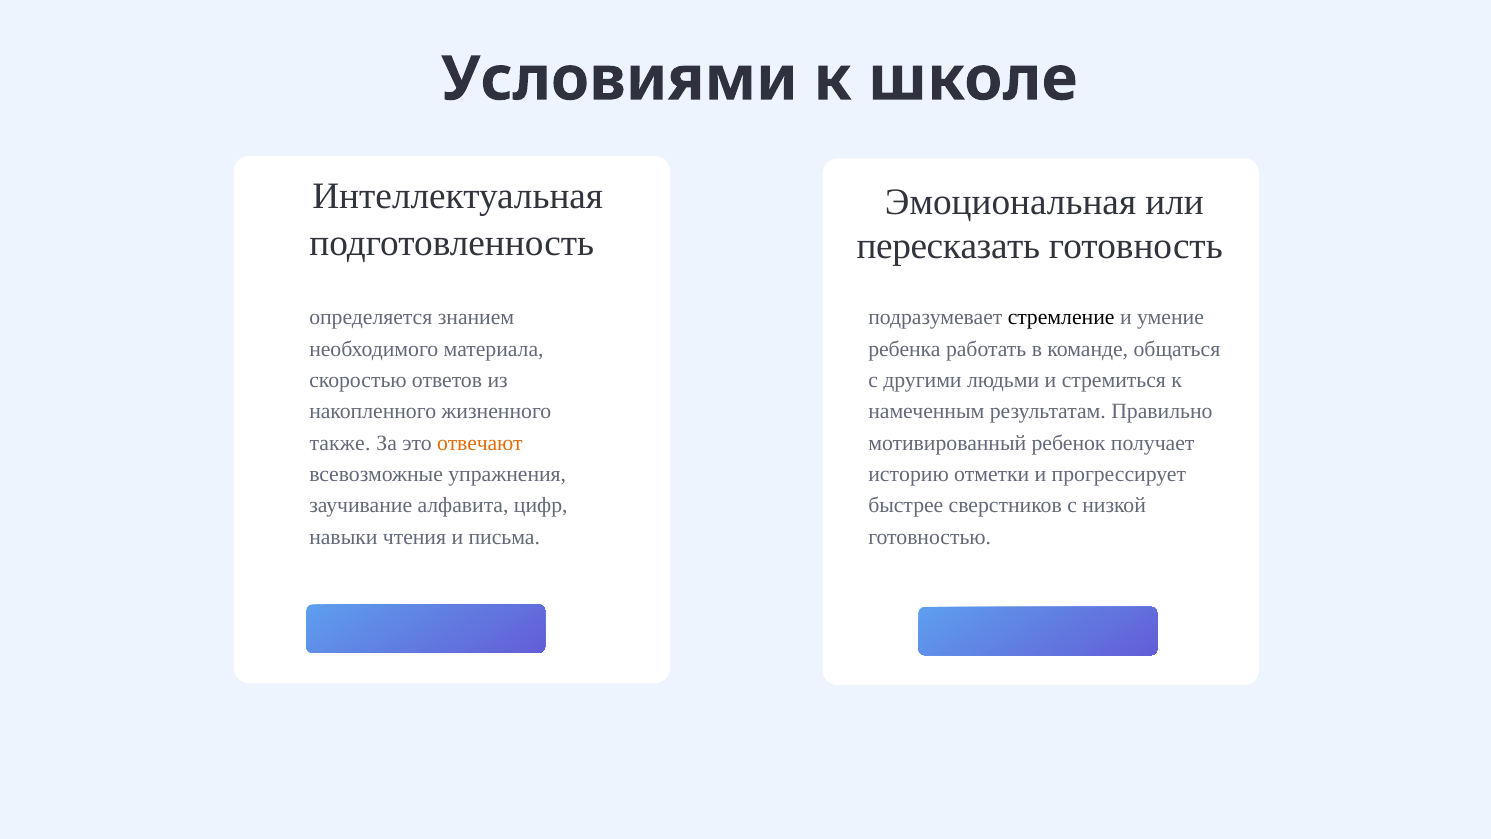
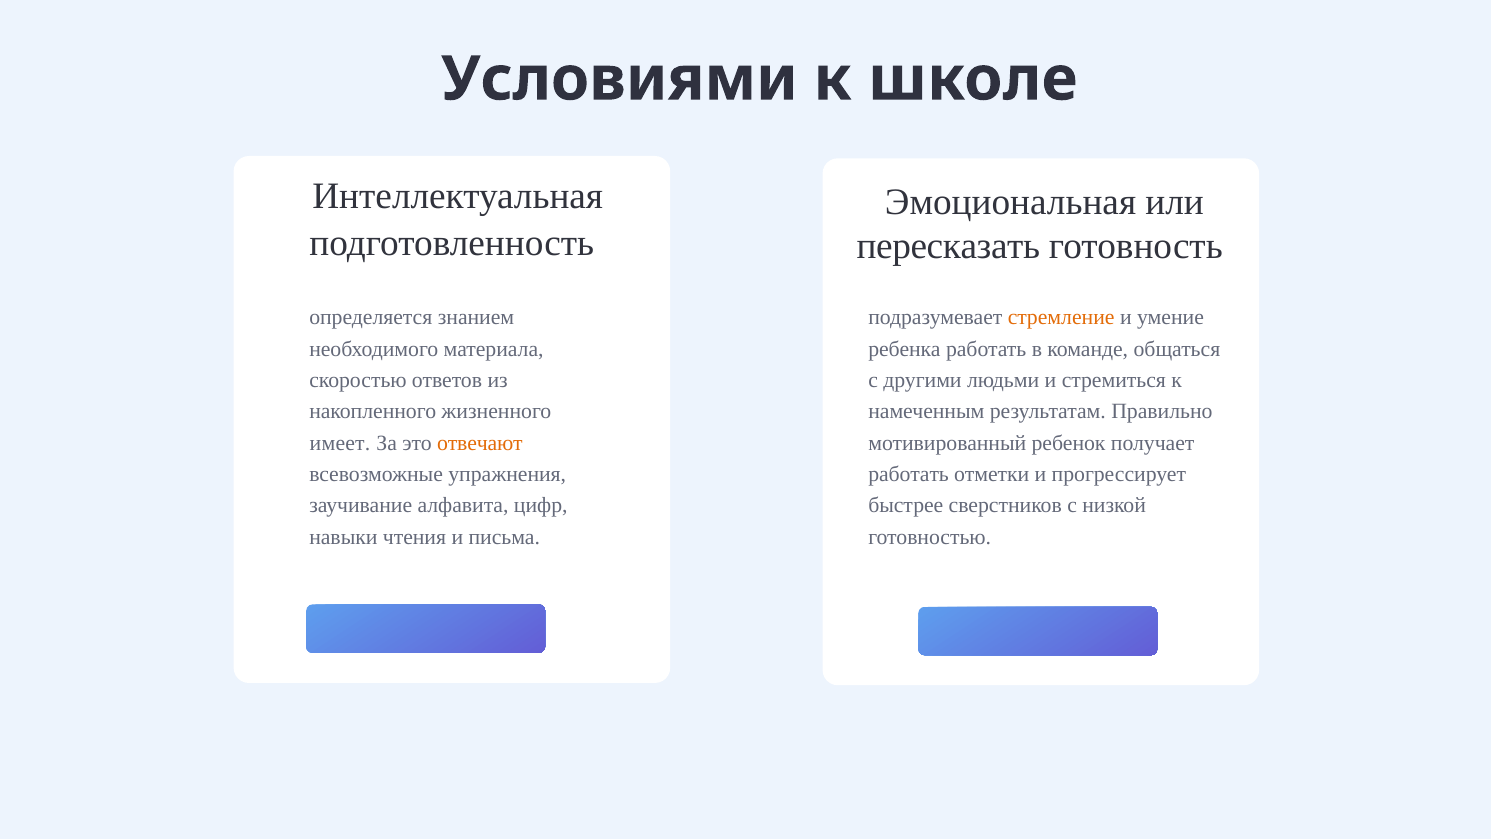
стремление colour: black -> orange
также: также -> имеет
историю at (909, 474): историю -> работать
